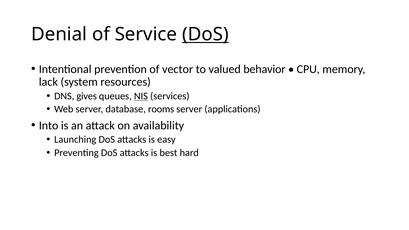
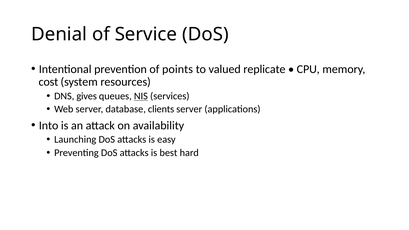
DoS at (205, 34) underline: present -> none
vector: vector -> points
behavior: behavior -> replicate
lack: lack -> cost
rooms: rooms -> clients
